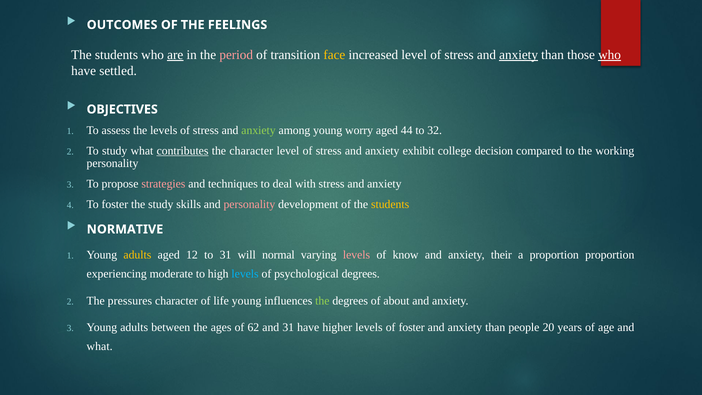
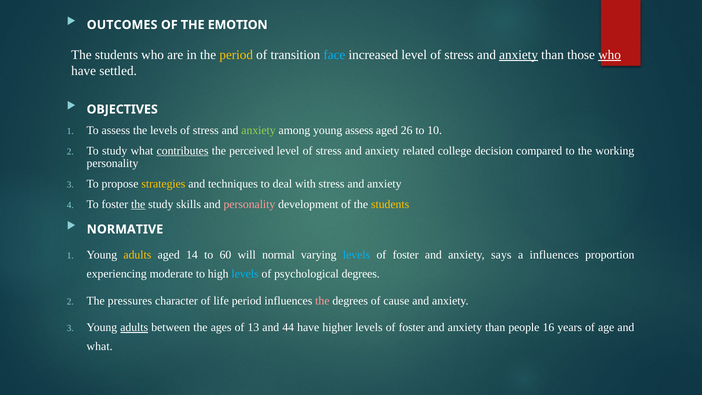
FEELINGS: FEELINGS -> EMOTION
are underline: present -> none
period at (236, 55) colour: pink -> yellow
face colour: yellow -> light blue
young worry: worry -> assess
44: 44 -> 26
32: 32 -> 10
the character: character -> perceived
exhibit: exhibit -> related
strategies colour: pink -> yellow
the at (138, 204) underline: none -> present
12: 12 -> 14
to 31: 31 -> 60
levels at (357, 255) colour: pink -> light blue
know at (406, 255): know -> foster
their: their -> says
a proportion: proportion -> influences
life young: young -> period
the at (322, 301) colour: light green -> pink
about: about -> cause
adults at (134, 327) underline: none -> present
62: 62 -> 13
and 31: 31 -> 44
20: 20 -> 16
